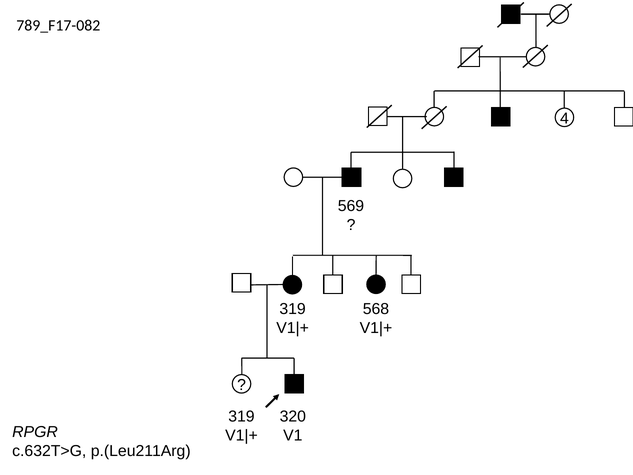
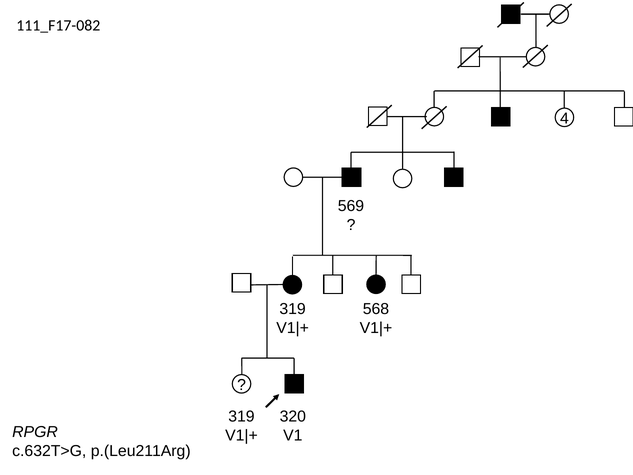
789_F17-082: 789_F17-082 -> 111_F17-082
